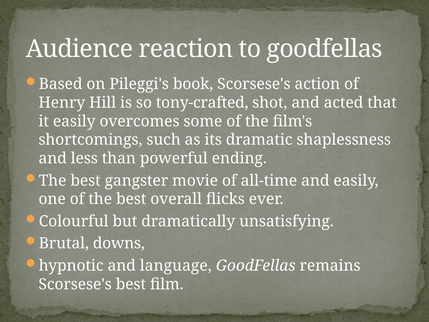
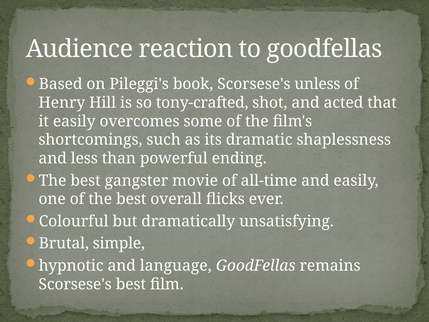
action: action -> unless
downs: downs -> simple
